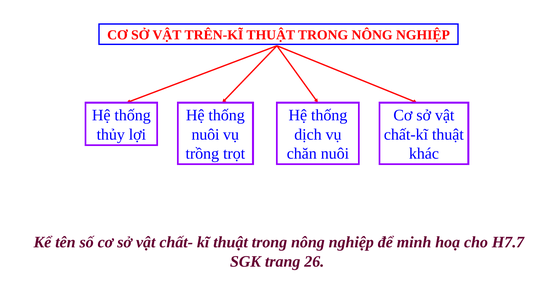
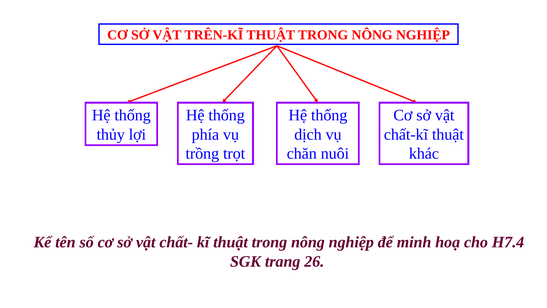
nuôi at (205, 134): nuôi -> phía
H7.7: H7.7 -> H7.4
